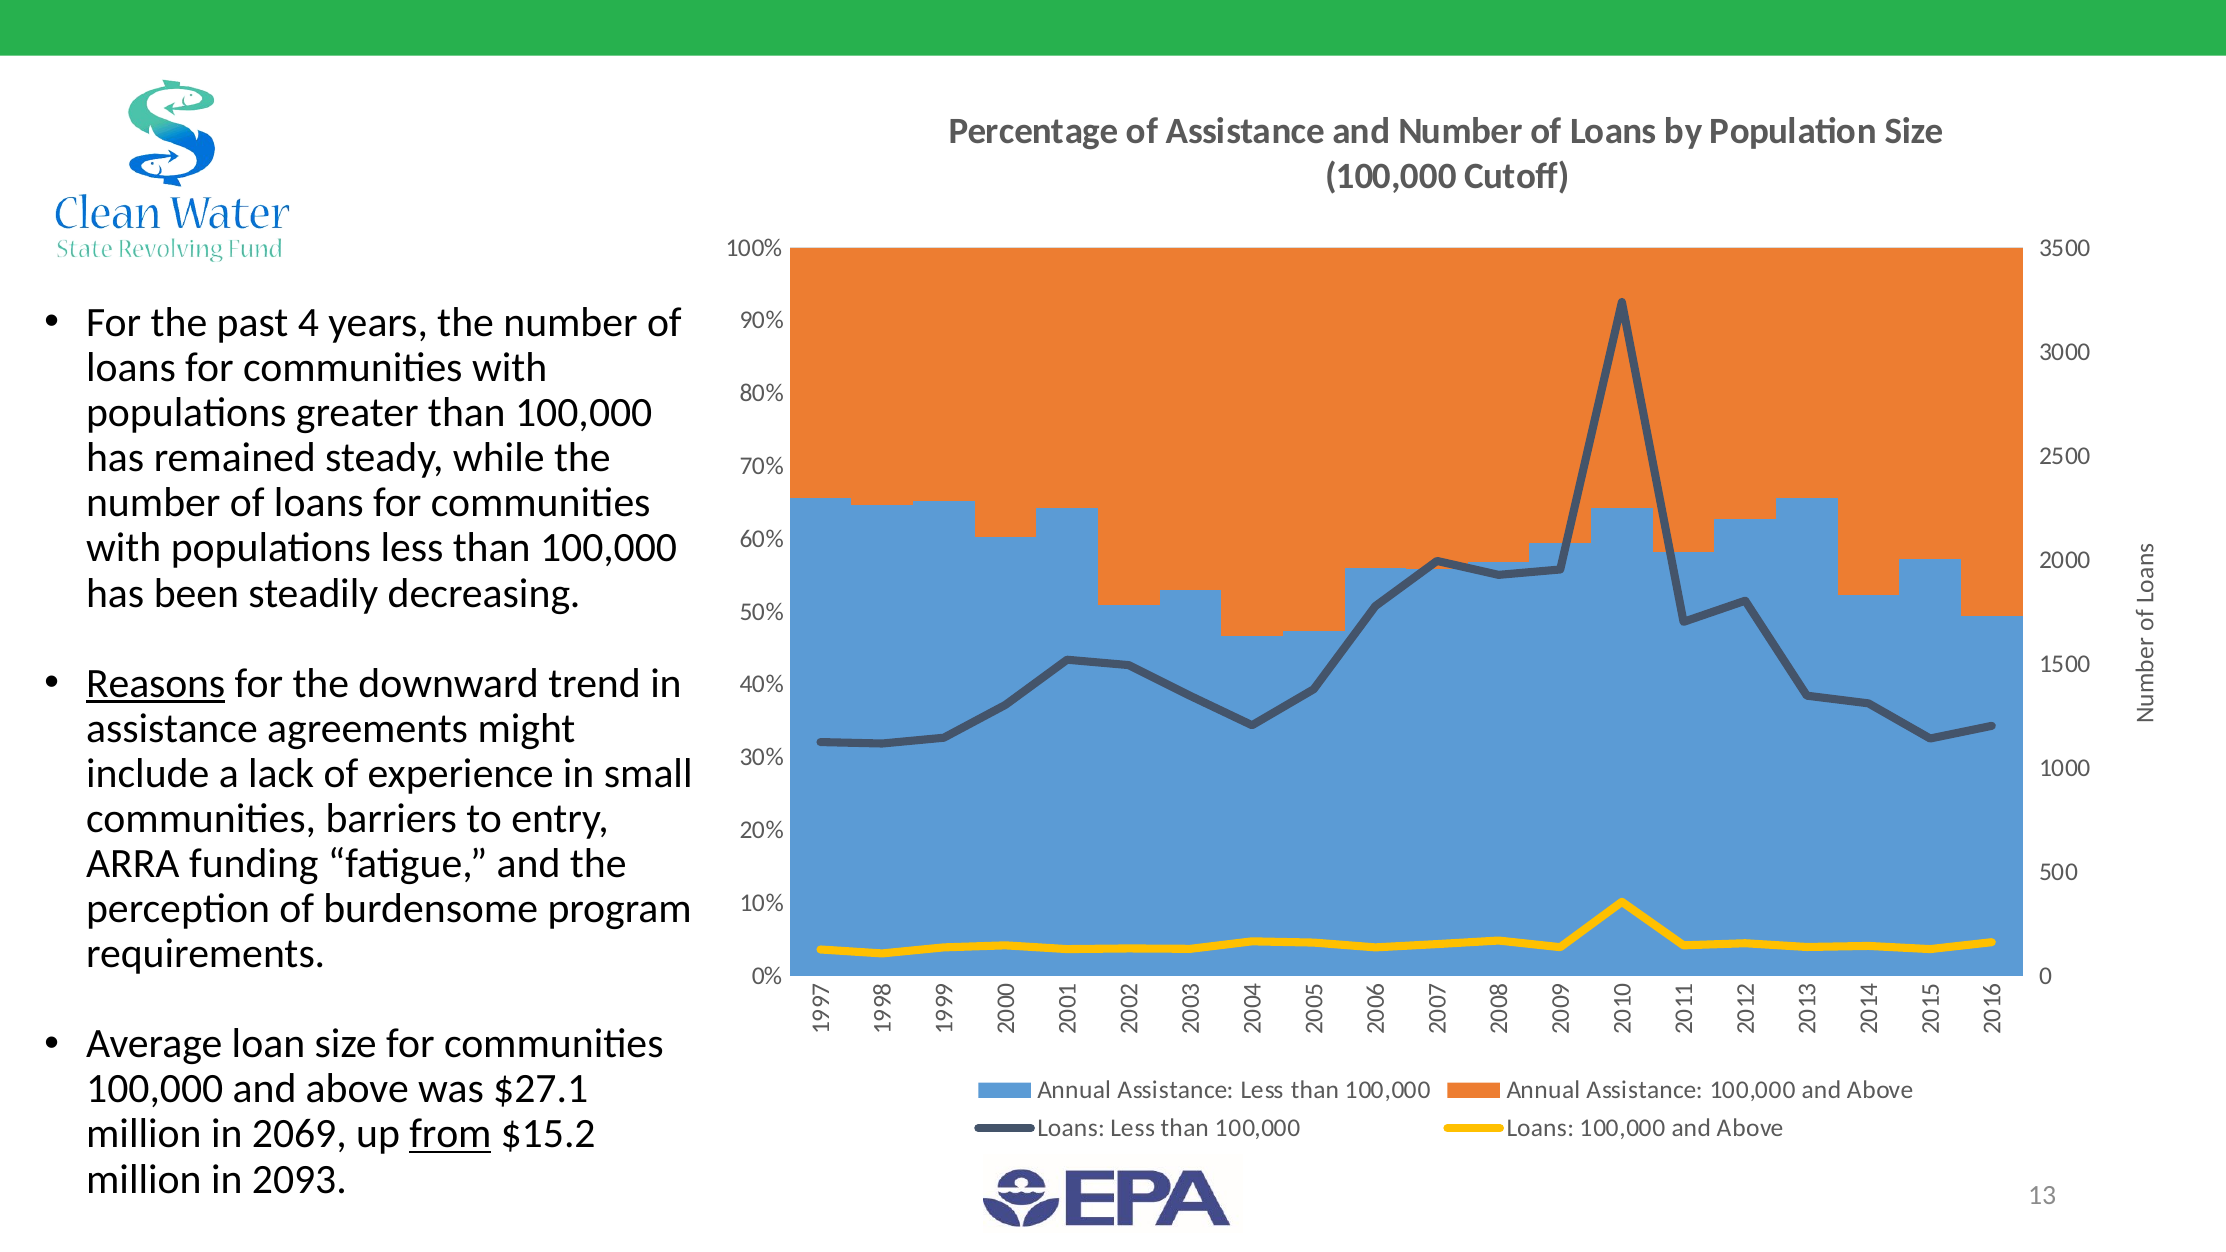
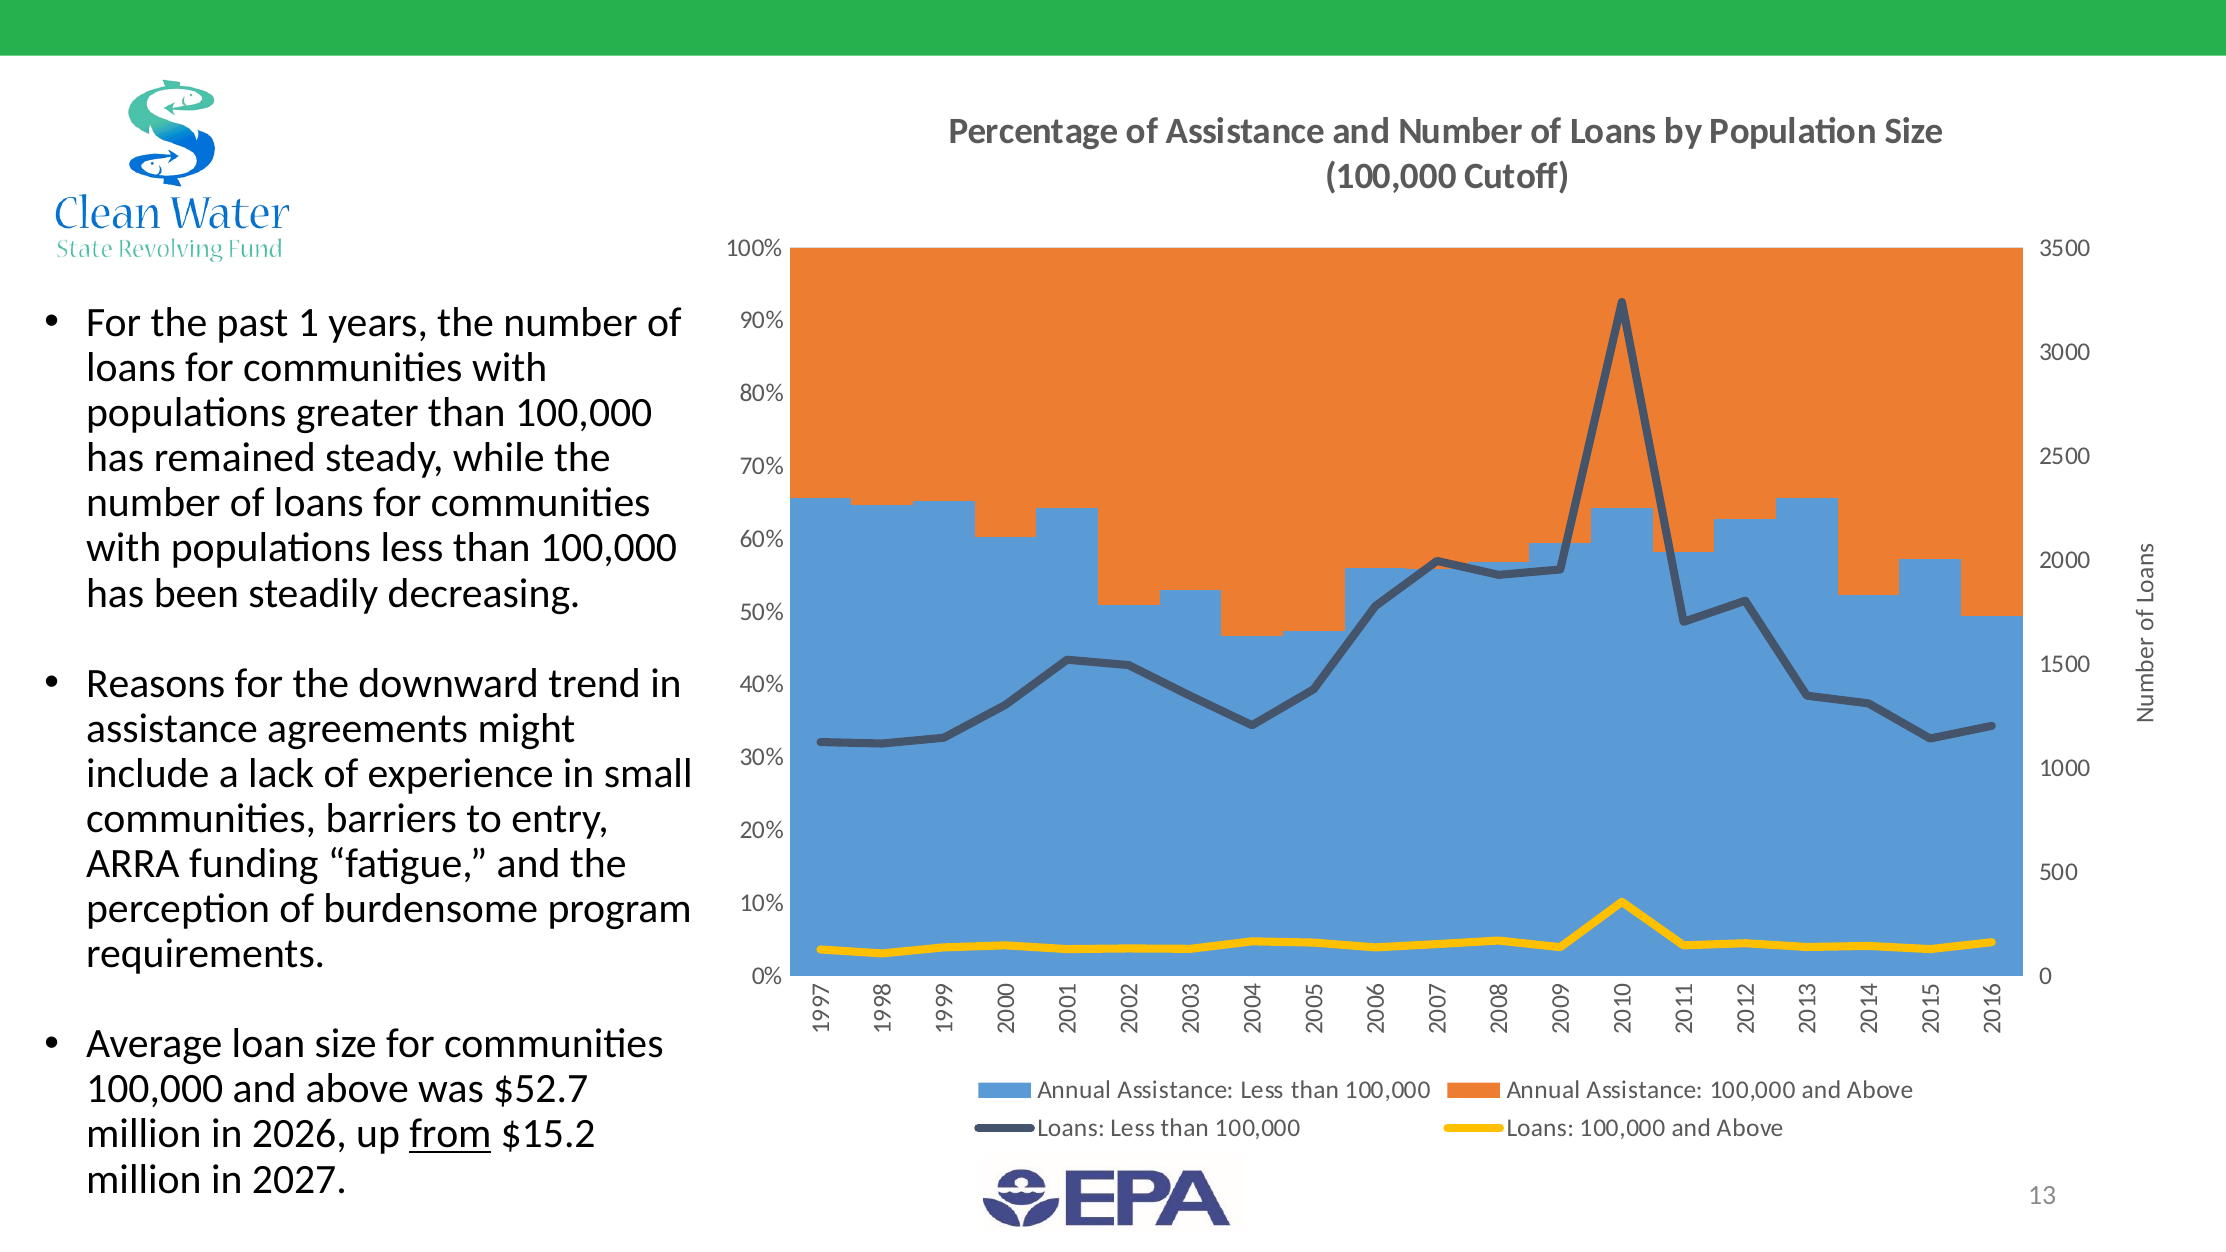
past 4: 4 -> 1
Reasons underline: present -> none
$27.1: $27.1 -> $52.7
2069: 2069 -> 2026
2093: 2093 -> 2027
